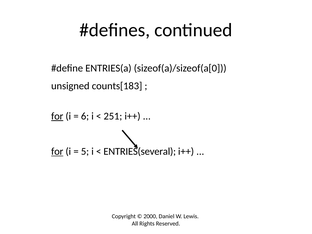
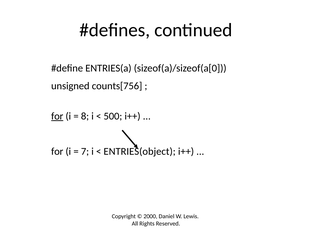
counts[183: counts[183 -> counts[756
6: 6 -> 8
251: 251 -> 500
for at (57, 151) underline: present -> none
5: 5 -> 7
ENTRIES(several: ENTRIES(several -> ENTRIES(object
